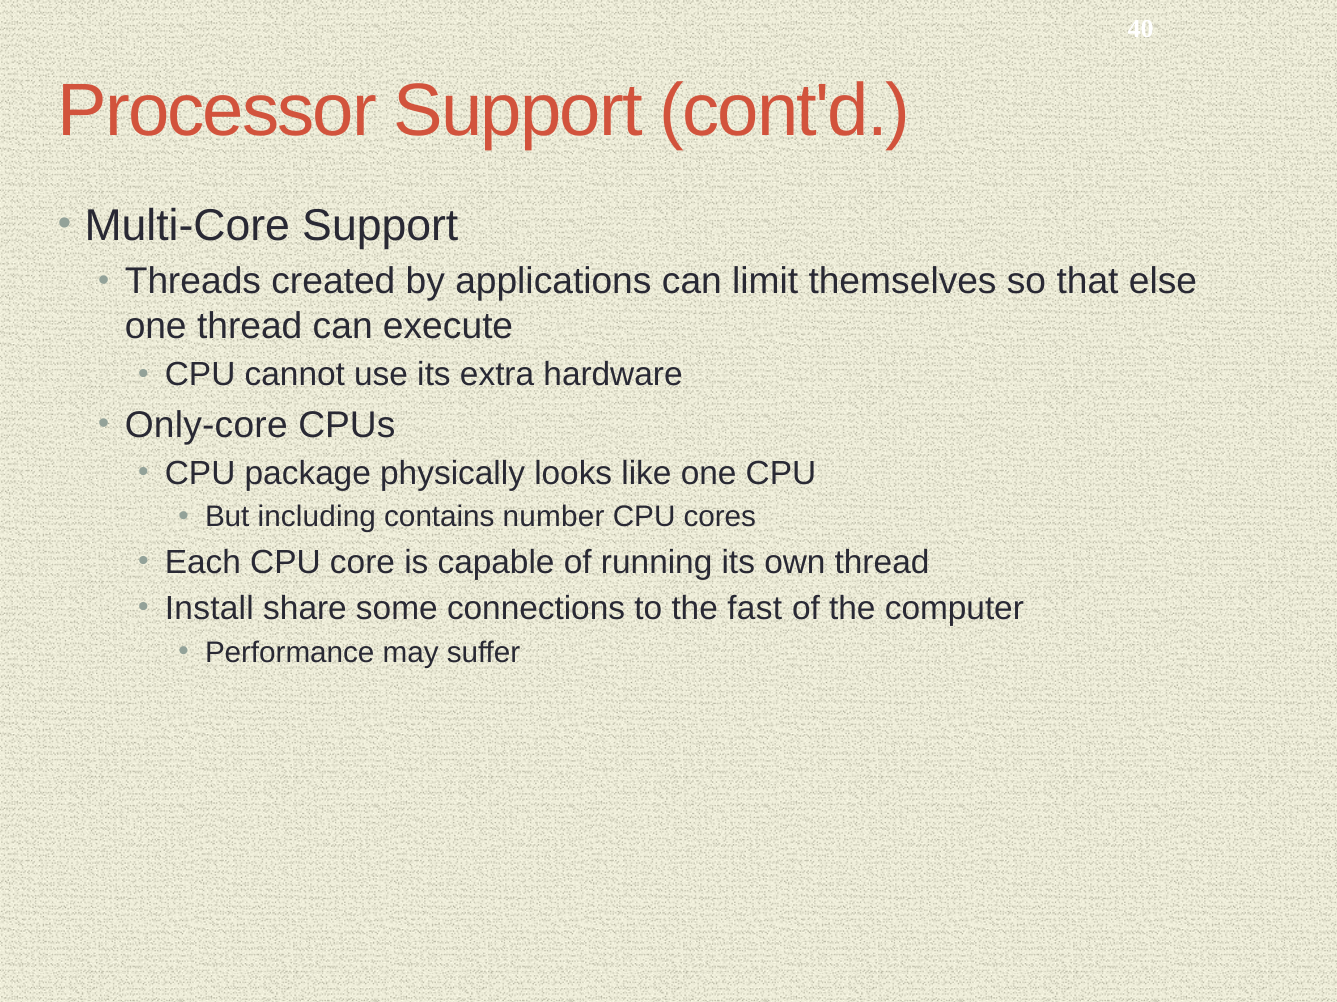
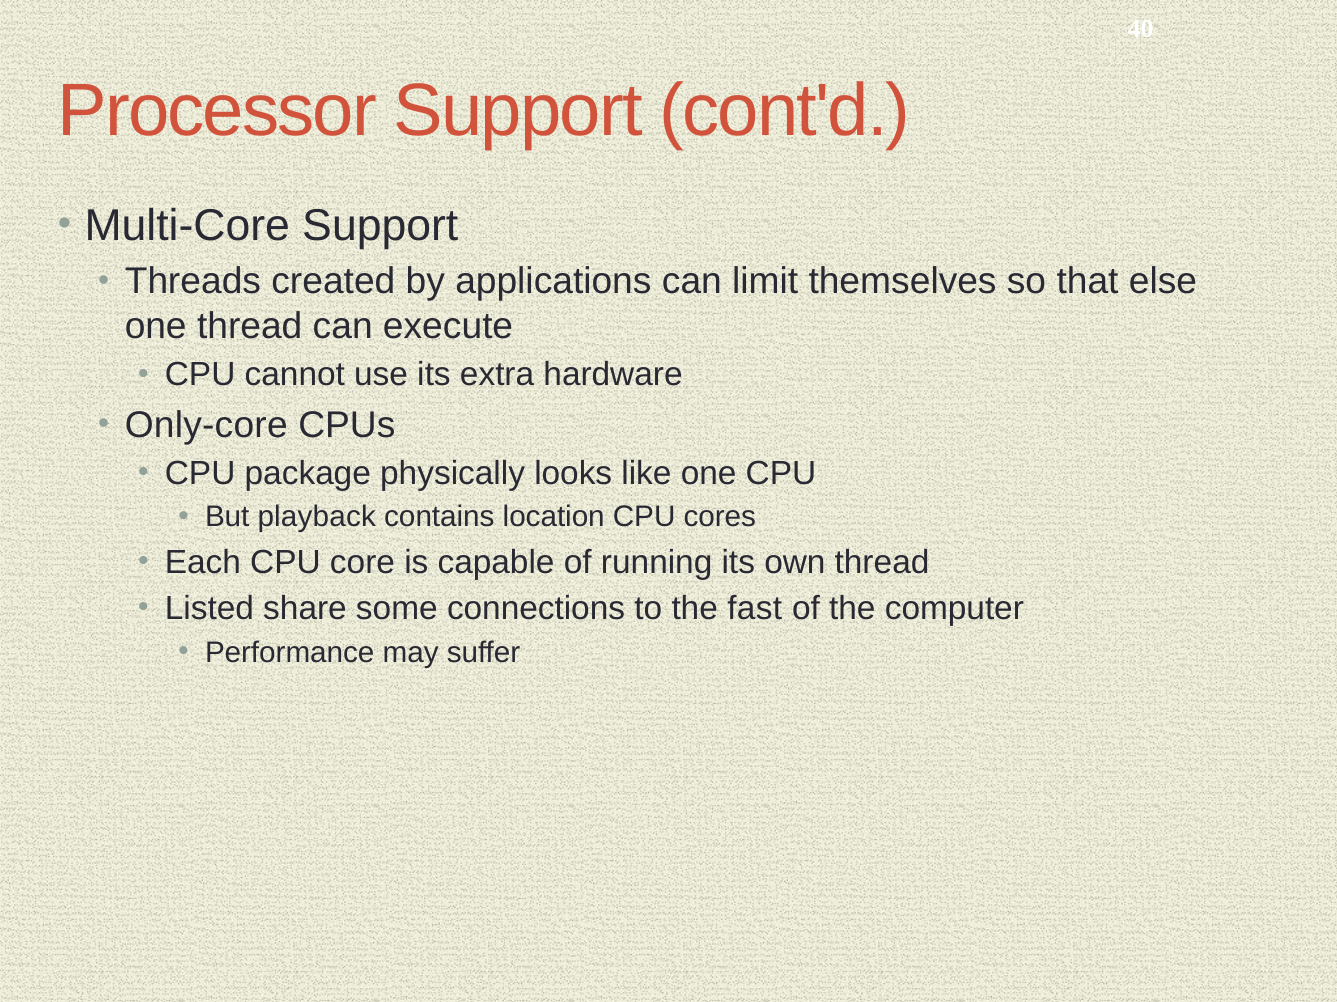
including: including -> playback
number: number -> location
Install: Install -> Listed
